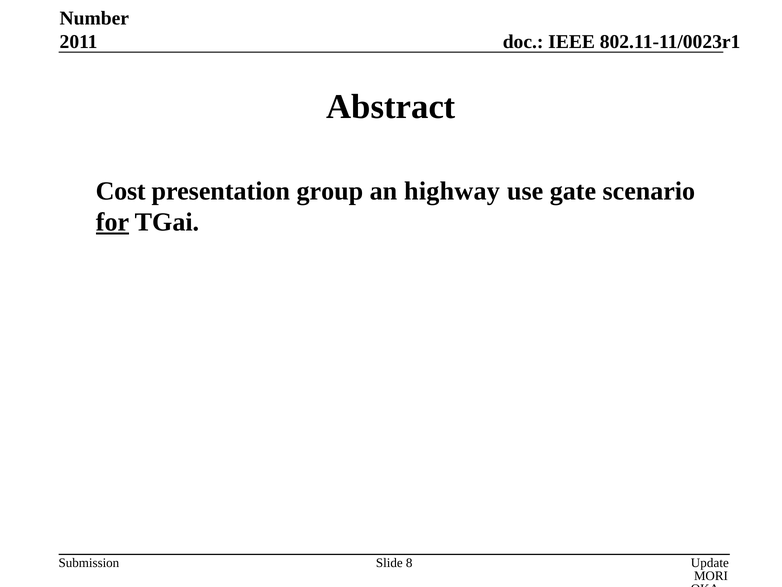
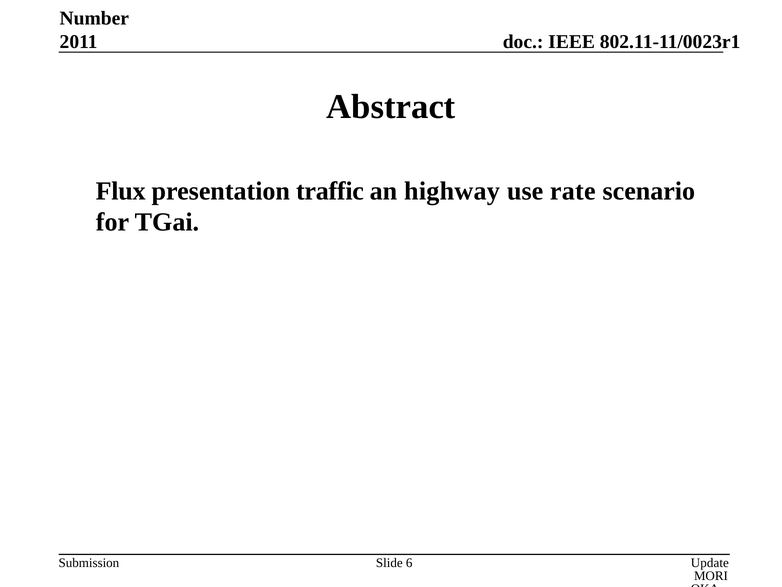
Cost: Cost -> Flux
group: group -> traffic
gate: gate -> rate
for underline: present -> none
8: 8 -> 6
